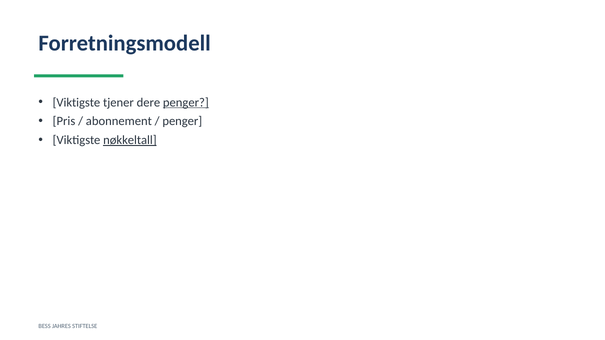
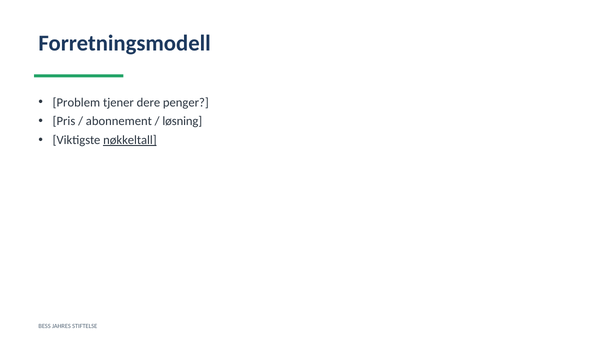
Viktigste at (76, 102): Viktigste -> Problem
penger at (186, 102) underline: present -> none
penger at (182, 121): penger -> løsning
